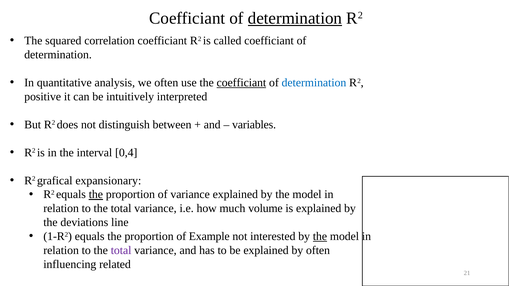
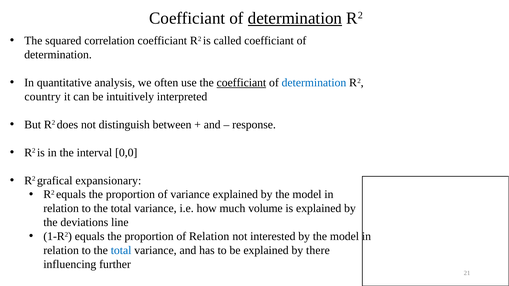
positive: positive -> country
variables: variables -> response
0,4: 0,4 -> 0,0
the at (96, 195) underline: present -> none
of Example: Example -> Relation
the at (320, 237) underline: present -> none
total at (121, 251) colour: purple -> blue
by often: often -> there
related: related -> further
